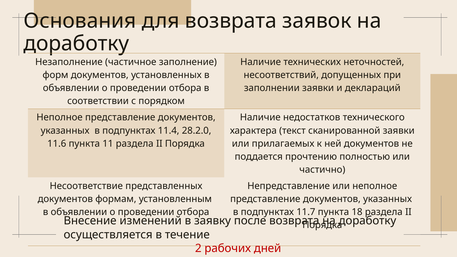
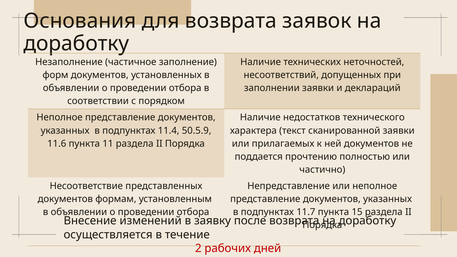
28.2.0: 28.2.0 -> 50.5.9
18: 18 -> 15
